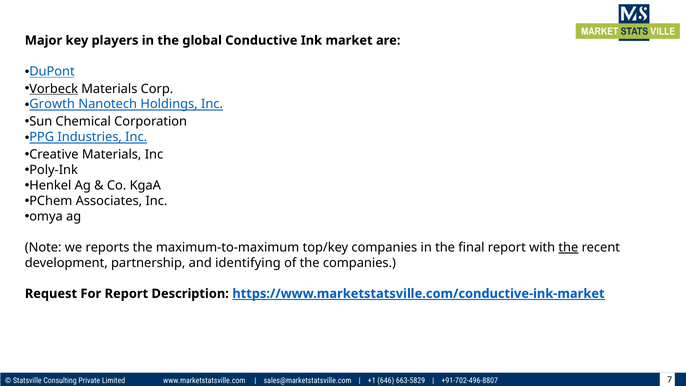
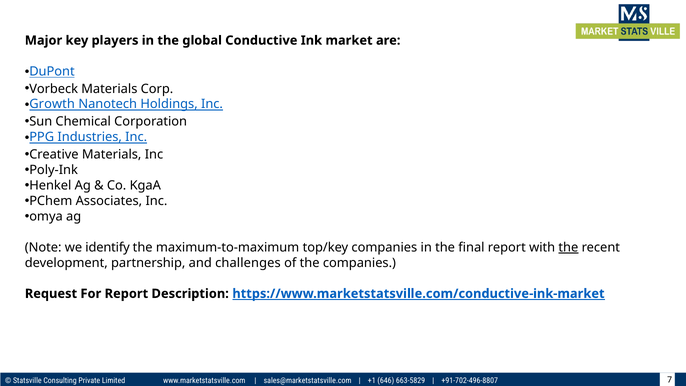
Vorbeck underline: present -> none
reports: reports -> identify
identifying: identifying -> challenges
